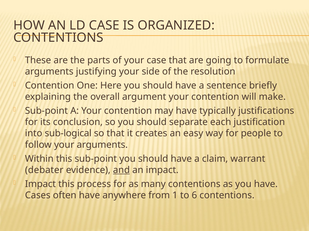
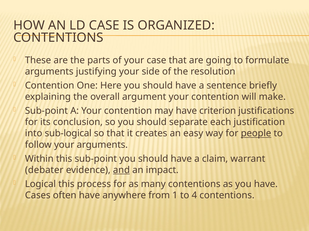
typically: typically -> criterion
people underline: none -> present
Impact at (40, 185): Impact -> Logical
6: 6 -> 4
